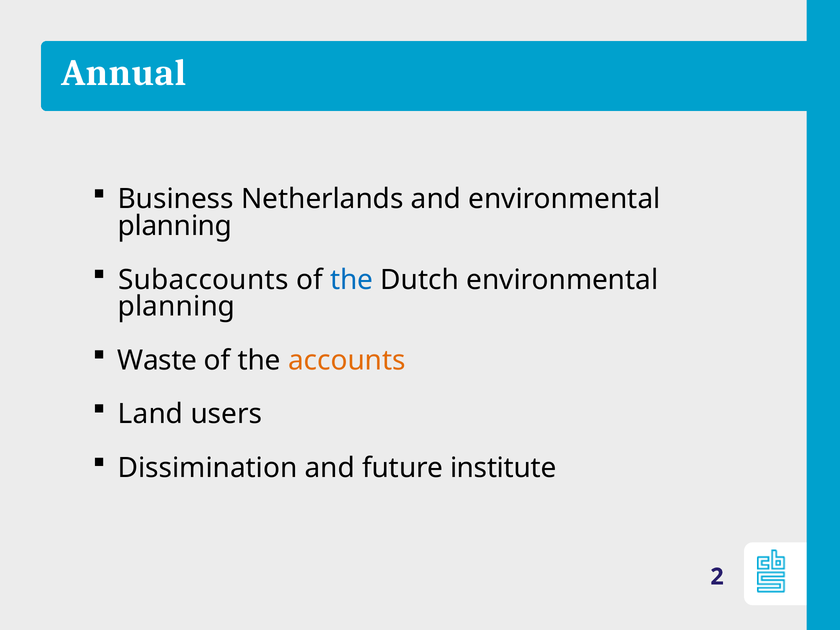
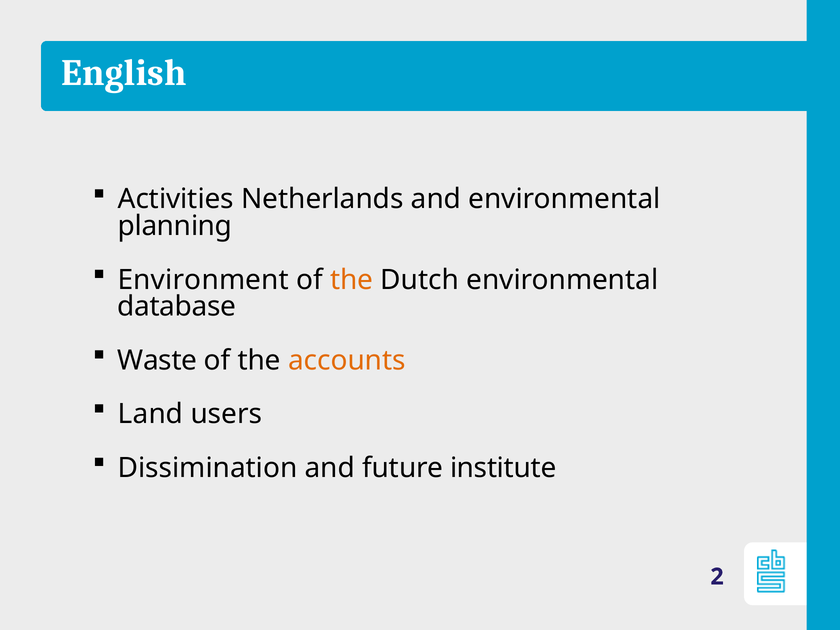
Annual: Annual -> English
Business: Business -> Activities
Subaccounts: Subaccounts -> Environment
the at (352, 280) colour: blue -> orange
planning at (176, 307): planning -> database
